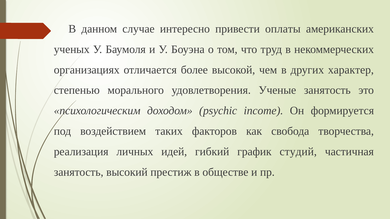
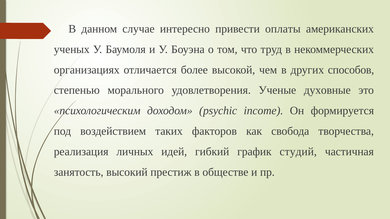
характер: характер -> способов
Ученые занятость: занятость -> духовные
